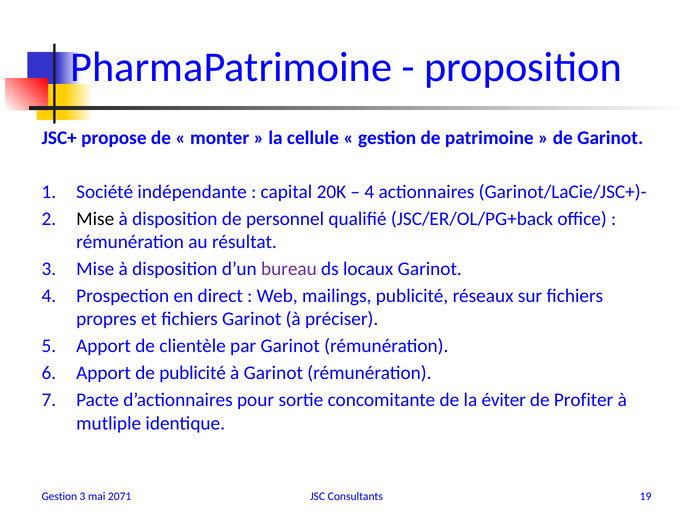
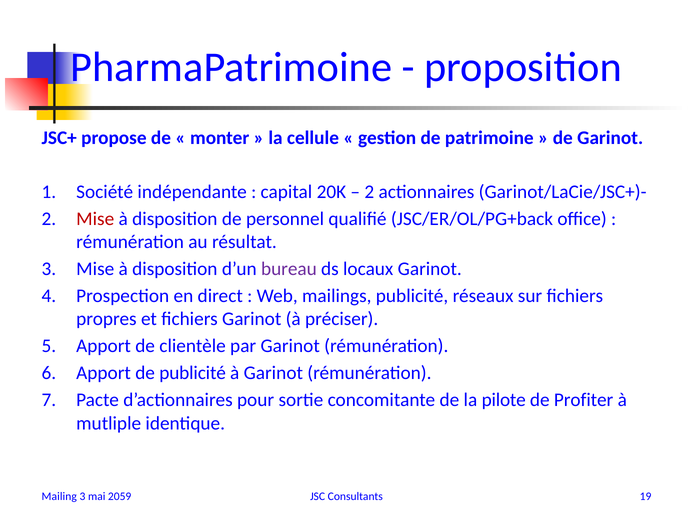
4 at (369, 192): 4 -> 2
Mise at (95, 219) colour: black -> red
éviter: éviter -> pilote
Gestion at (59, 496): Gestion -> Mailing
2071: 2071 -> 2059
